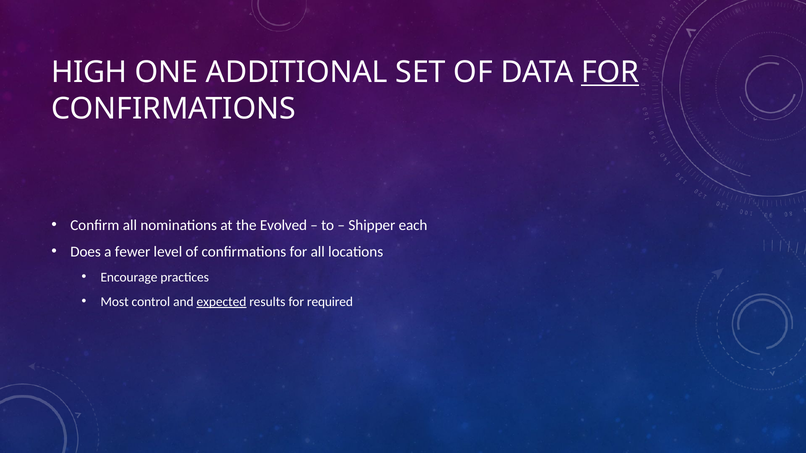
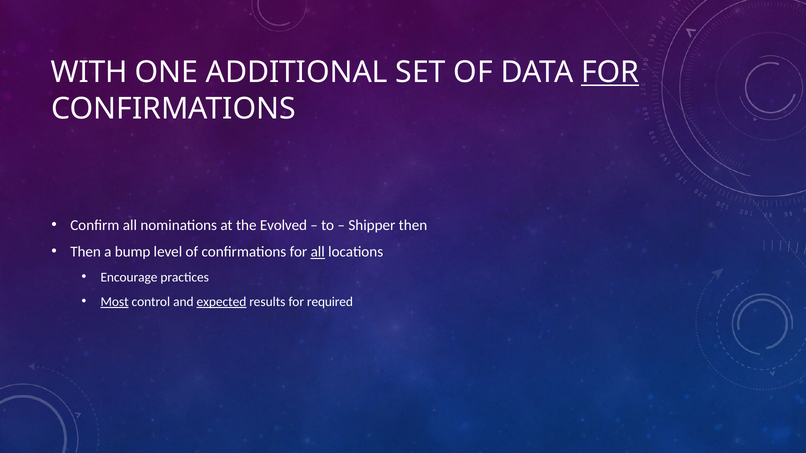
HIGH: HIGH -> WITH
Shipper each: each -> then
Does at (86, 252): Does -> Then
fewer: fewer -> bump
all at (318, 252) underline: none -> present
Most underline: none -> present
